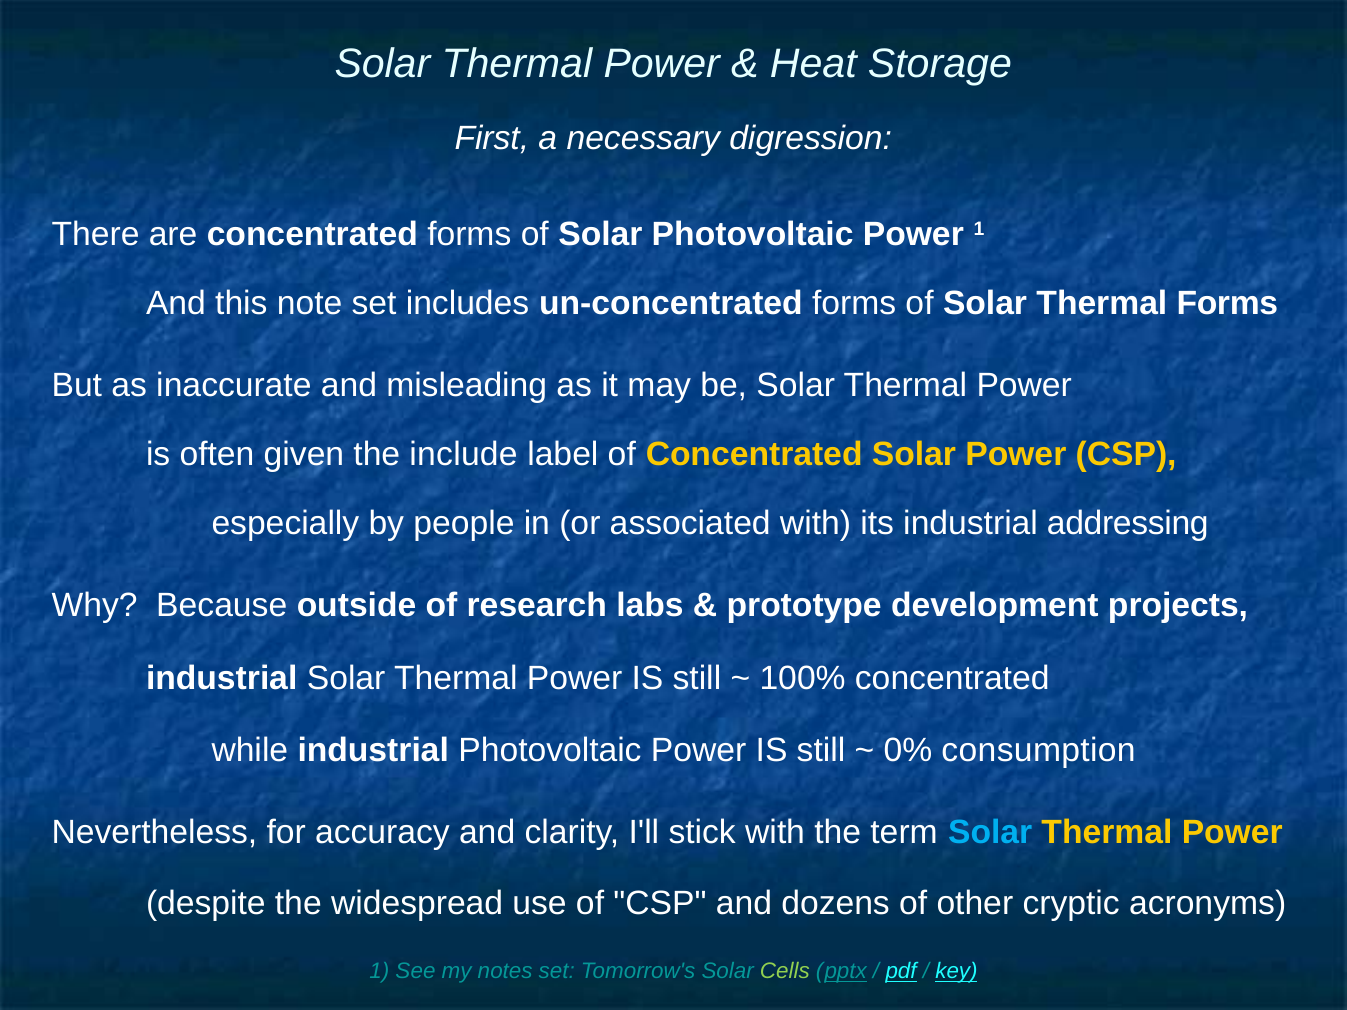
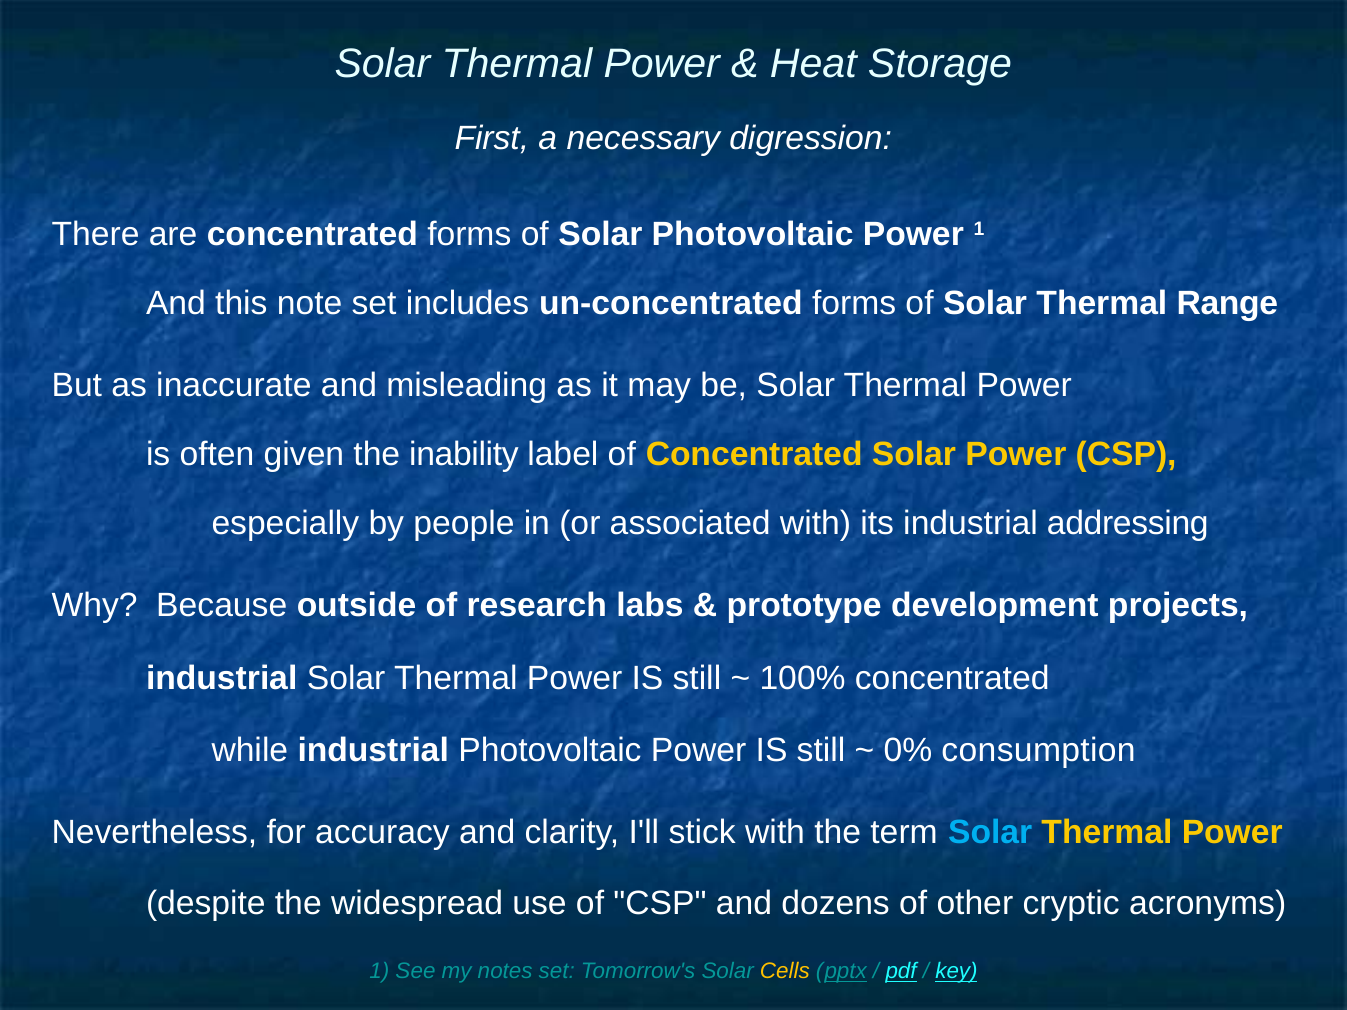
Thermal Forms: Forms -> Range
include: include -> inability
Cells colour: light green -> yellow
